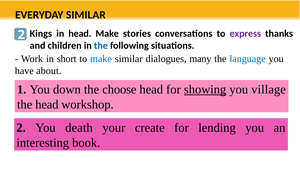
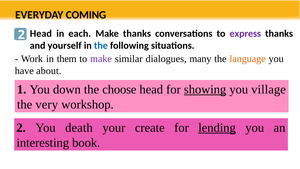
EVERYDAY SIMILAR: SIMILAR -> COMING
Kings at (41, 33): Kings -> Head
in head: head -> each
Make stories: stories -> thanks
children: children -> yourself
short: short -> them
make at (101, 59) colour: blue -> purple
language colour: blue -> orange
the head: head -> very
lending underline: none -> present
